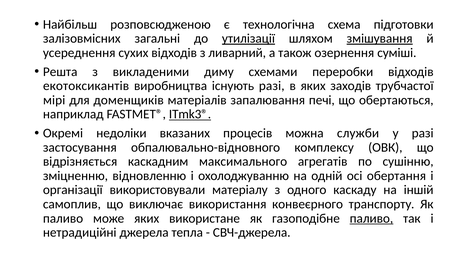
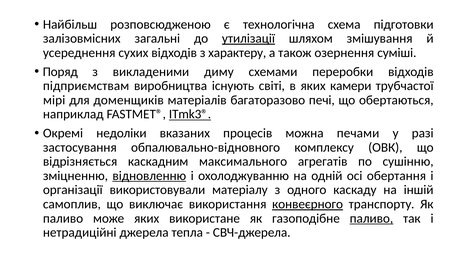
змішування underline: present -> none
ливарний: ливарний -> характеру
Решта: Решта -> Поряд
екотоксикантів: екотоксикантів -> підприємствам
існують разі: разі -> світі
заходів: заходів -> камери
запалювання: запалювання -> багаторазово
служби: служби -> печами
відновленню underline: none -> present
конвеєрного underline: none -> present
